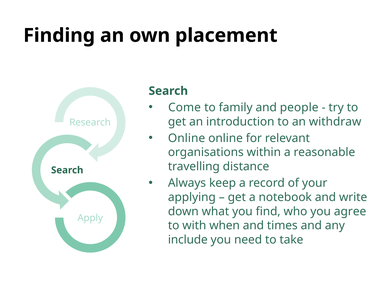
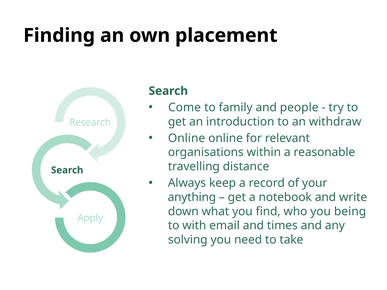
applying: applying -> anything
agree: agree -> being
when: when -> email
include: include -> solving
